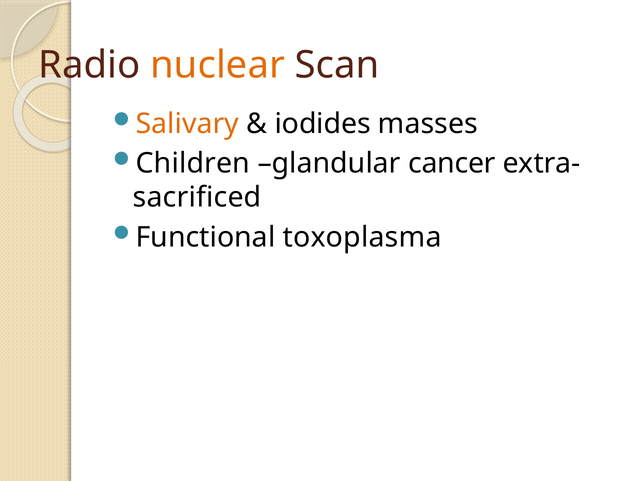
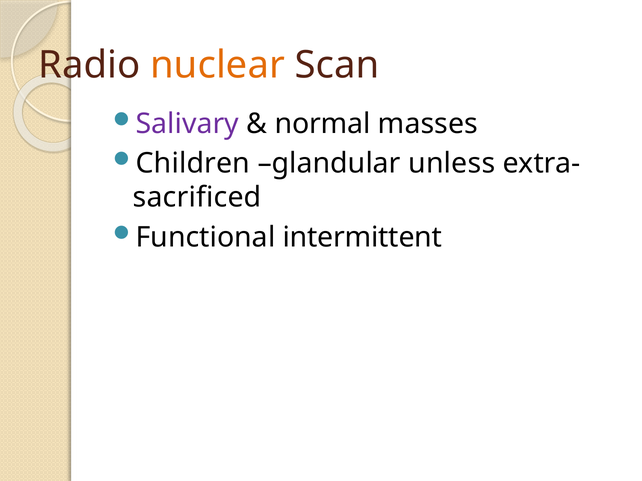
Salivary colour: orange -> purple
iodides: iodides -> normal
cancer: cancer -> unless
toxoplasma: toxoplasma -> intermittent
